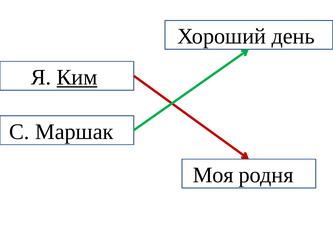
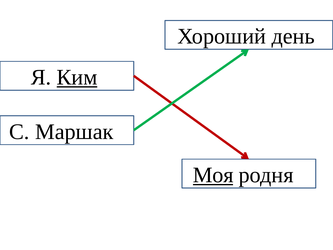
Моя underline: none -> present
